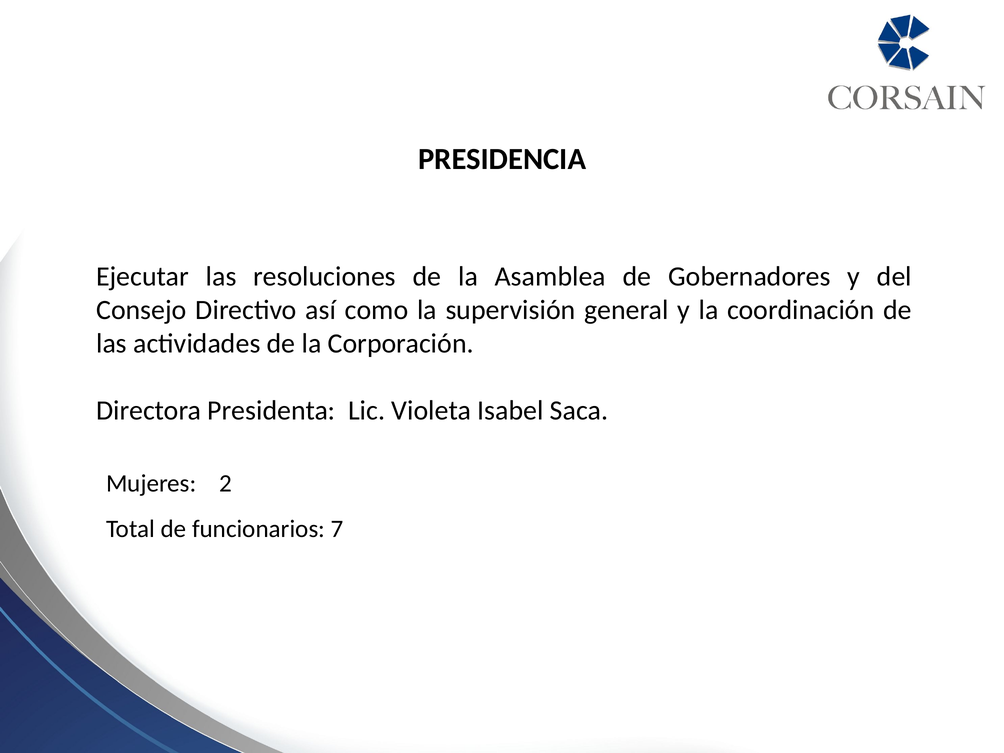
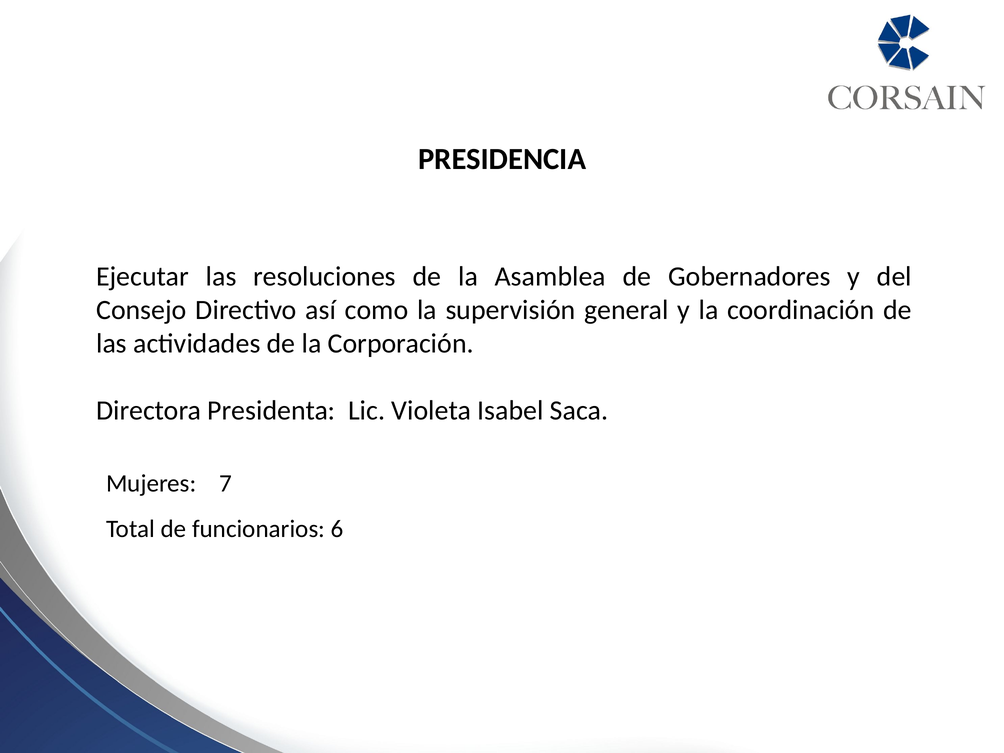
2: 2 -> 7
7: 7 -> 6
